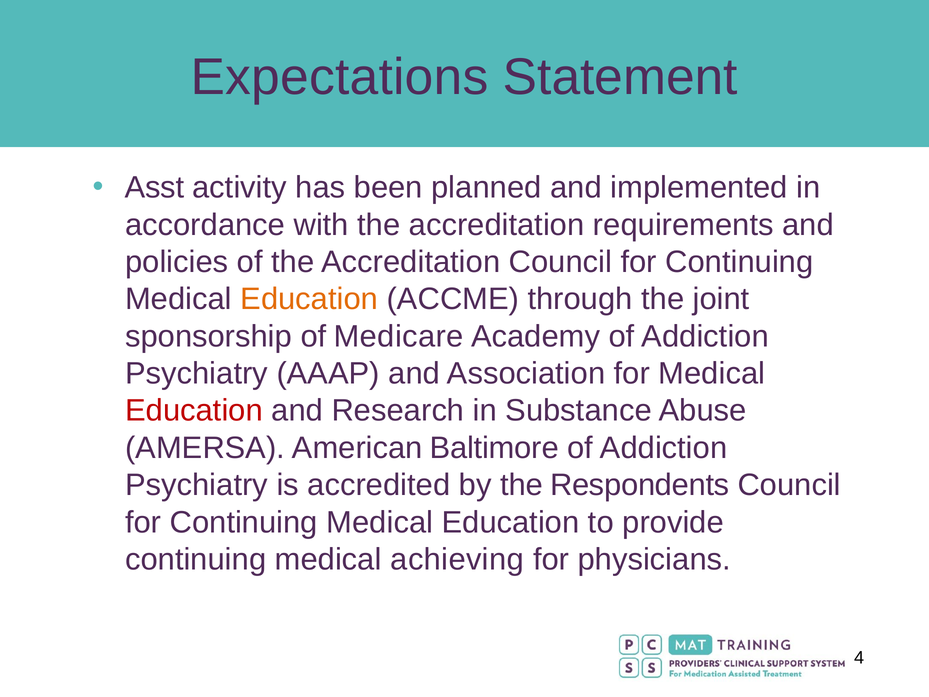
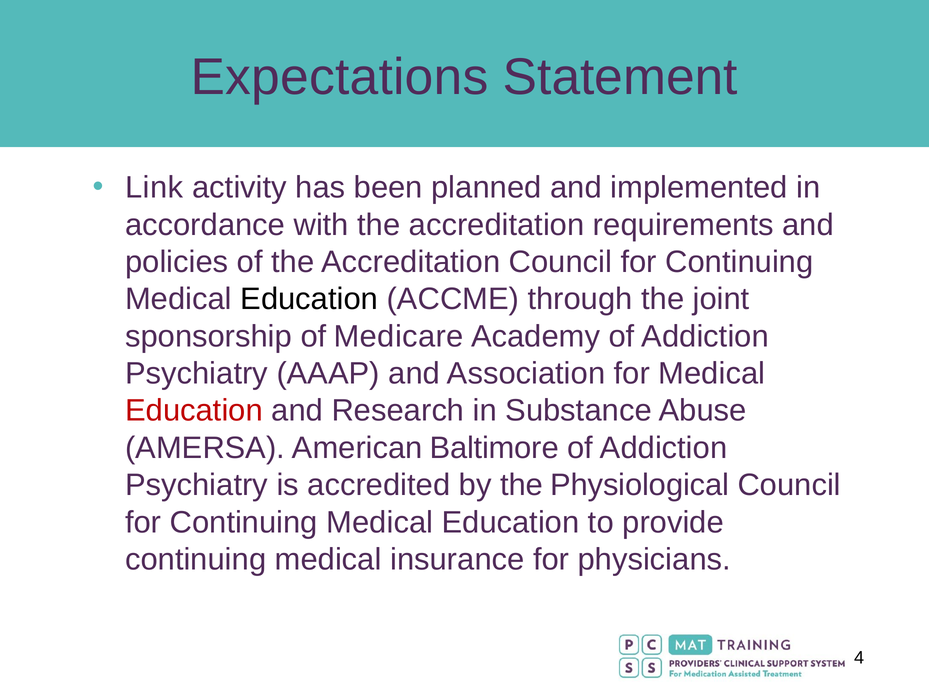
Asst: Asst -> Link
Education at (309, 299) colour: orange -> black
Respondents: Respondents -> Physiological
achieving: achieving -> insurance
